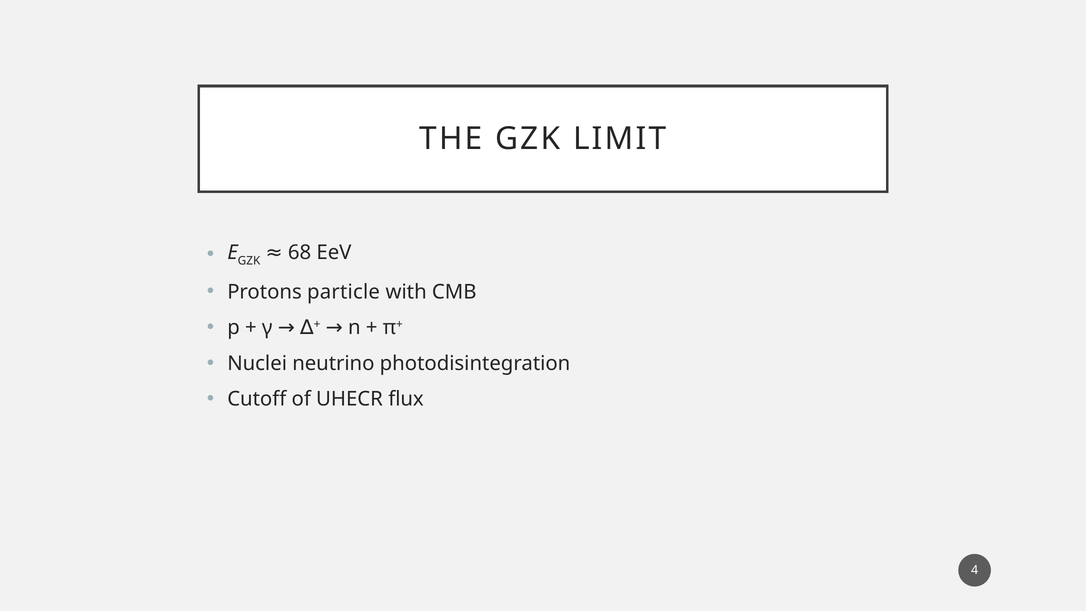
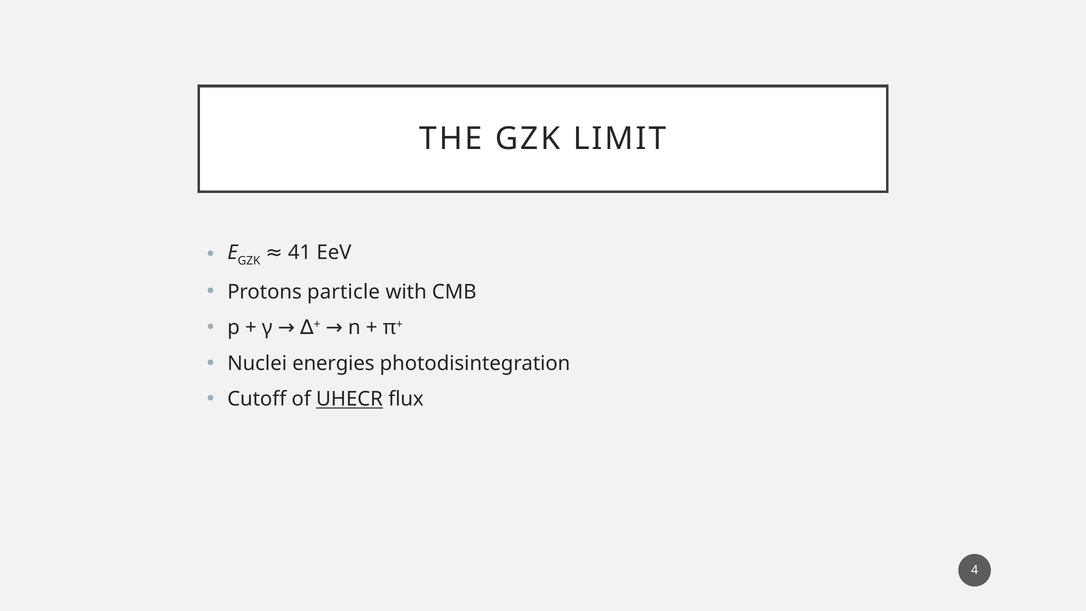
68: 68 -> 41
neutrino: neutrino -> energies
UHECR underline: none -> present
